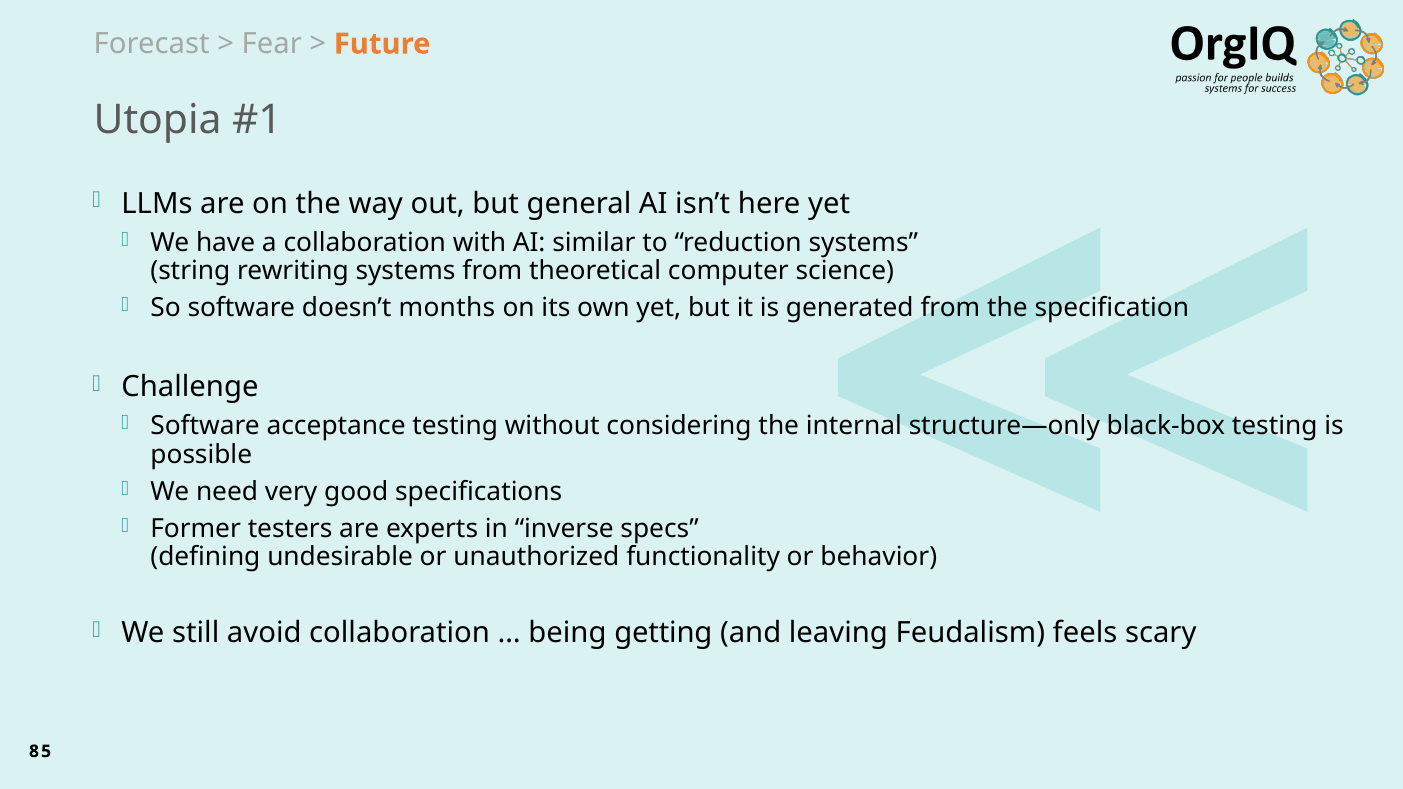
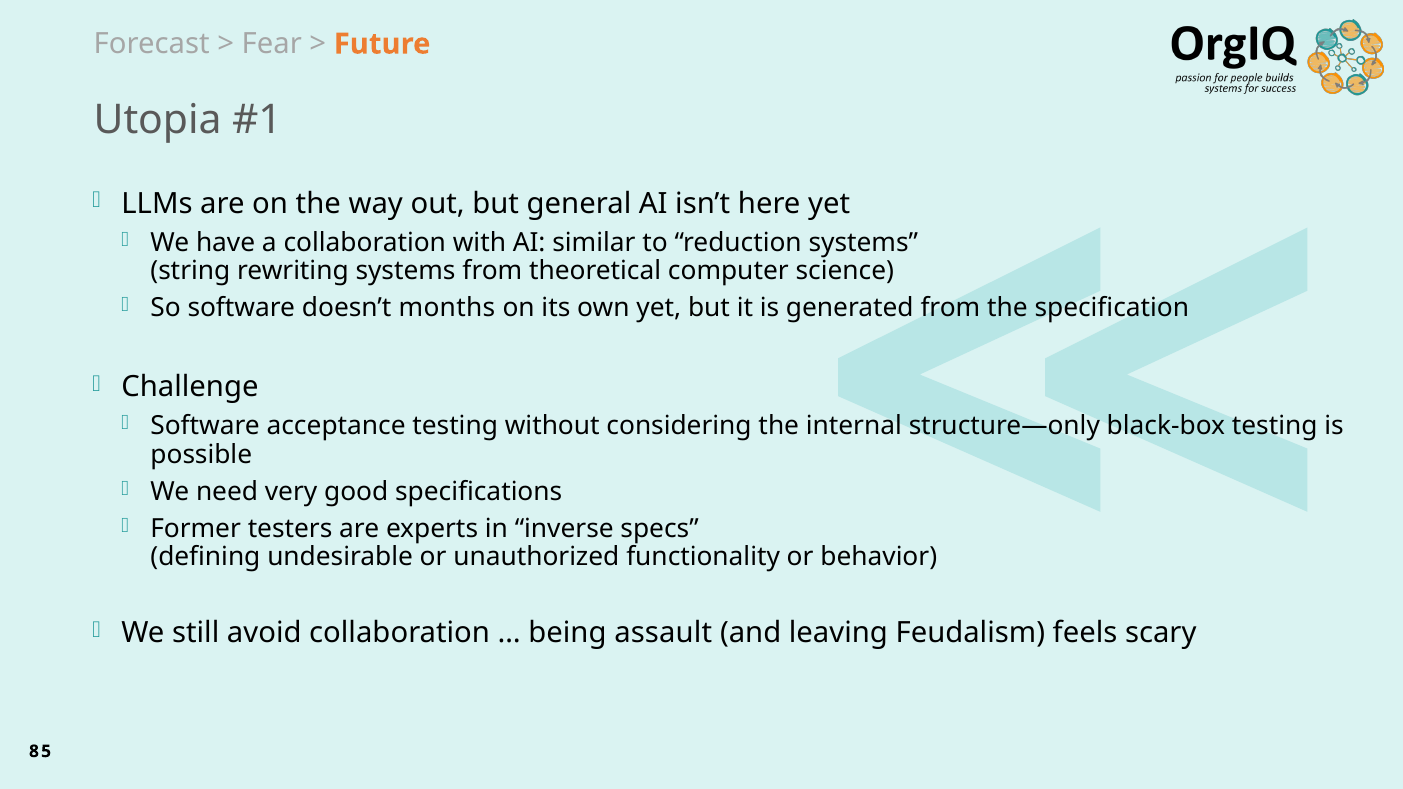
getting: getting -> assault
